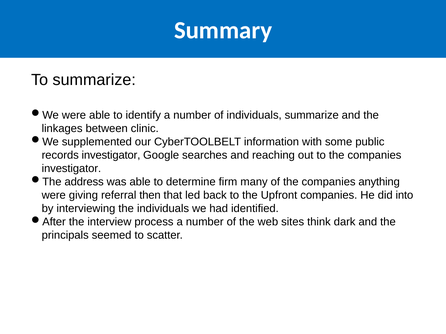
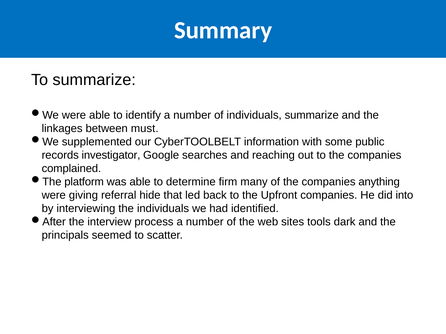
clinic: clinic -> must
investigator at (71, 169): investigator -> complained
address: address -> platform
then: then -> hide
think: think -> tools
